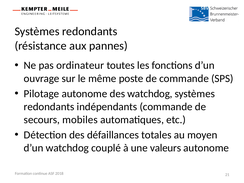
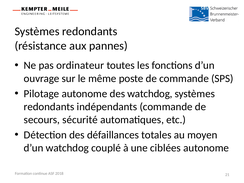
mobiles: mobiles -> sécurité
valeurs: valeurs -> ciblées
